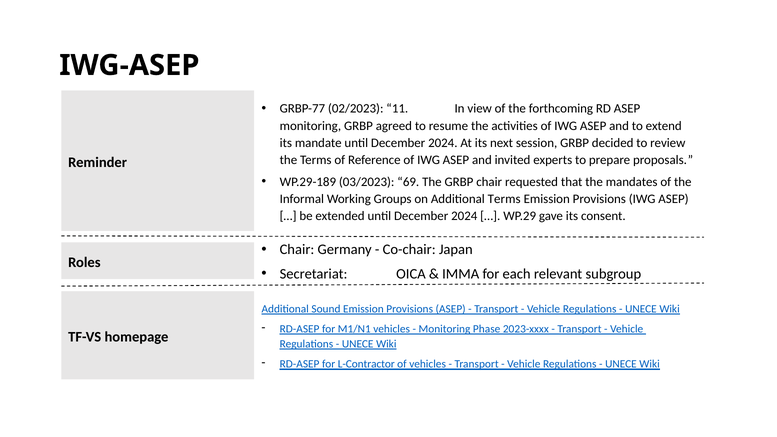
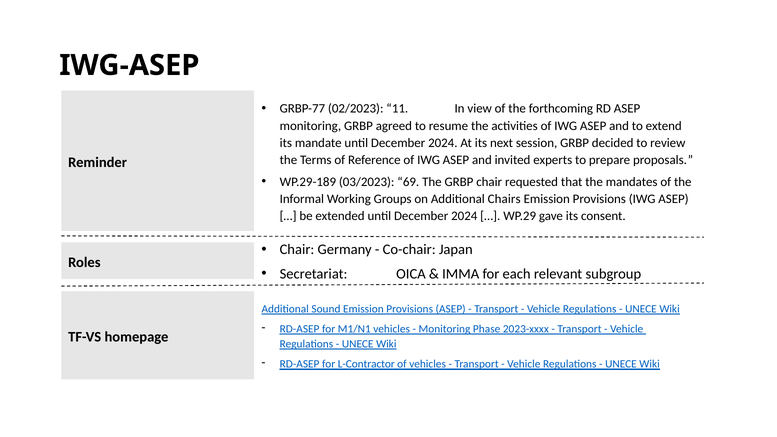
Additional Terms: Terms -> Chairs
